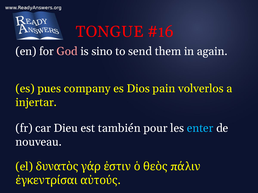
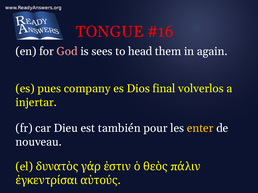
sino: sino -> sees
send: send -> head
pain: pain -> final
enter colour: light blue -> yellow
